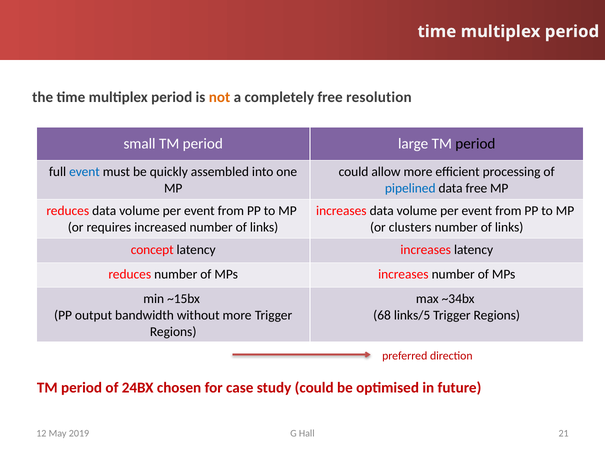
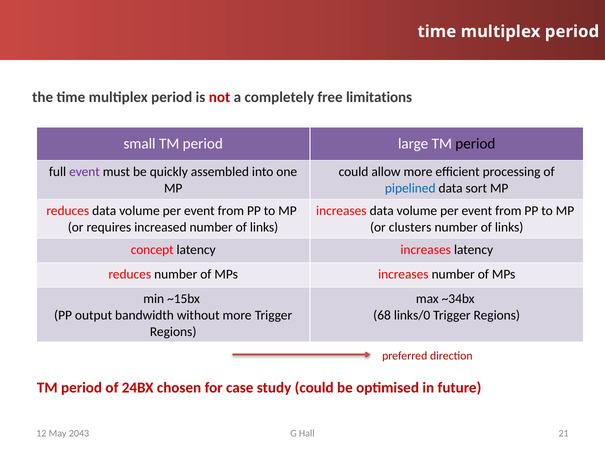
not colour: orange -> red
resolution: resolution -> limitations
event at (84, 172) colour: blue -> purple
data free: free -> sort
links/5: links/5 -> links/0
2019: 2019 -> 2043
